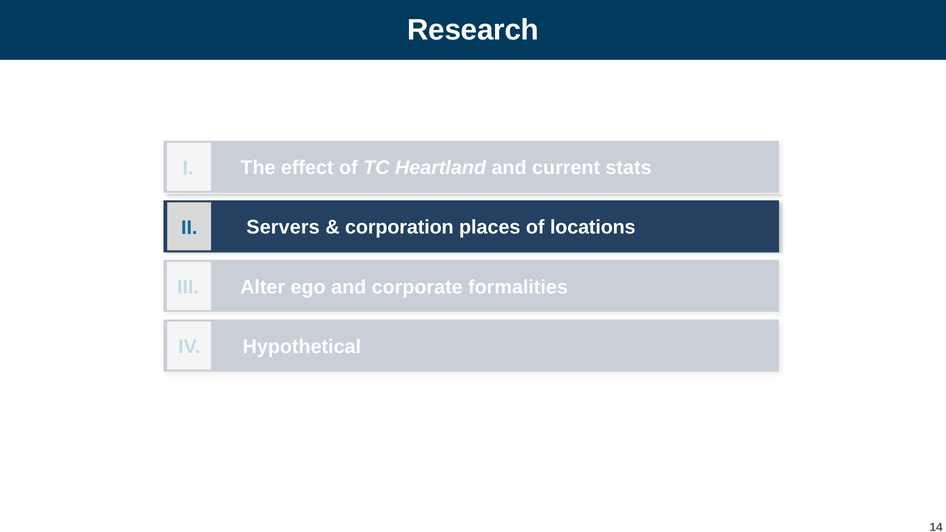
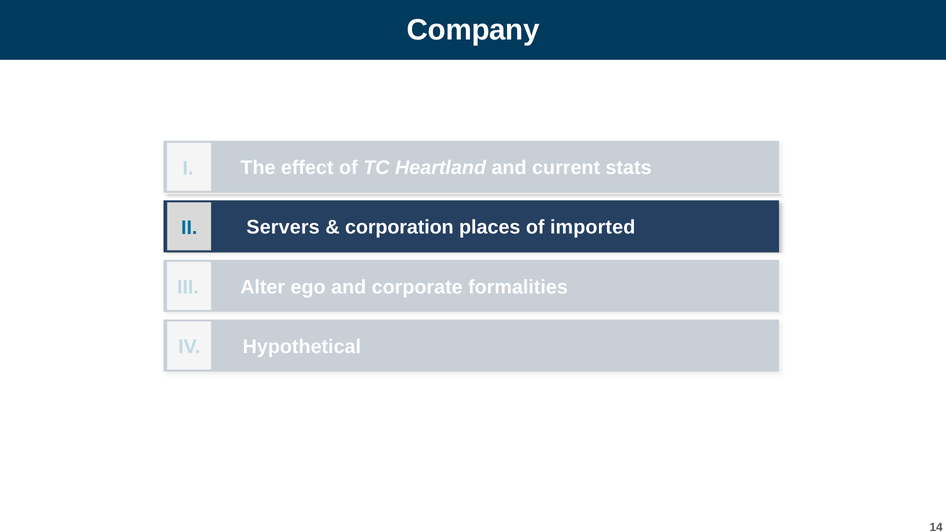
Research: Research -> Company
locations: locations -> imported
